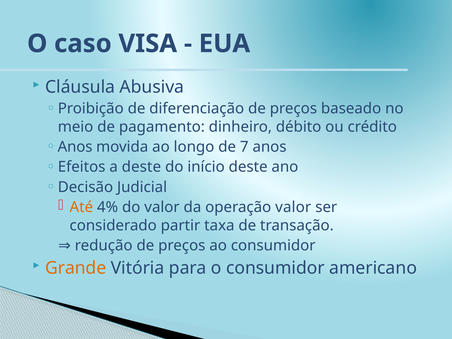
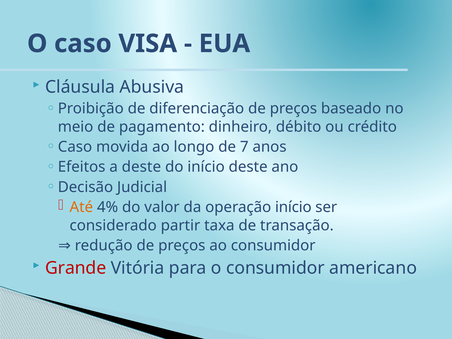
Anos at (75, 147): Anos -> Caso
operação valor: valor -> início
Grande colour: orange -> red
